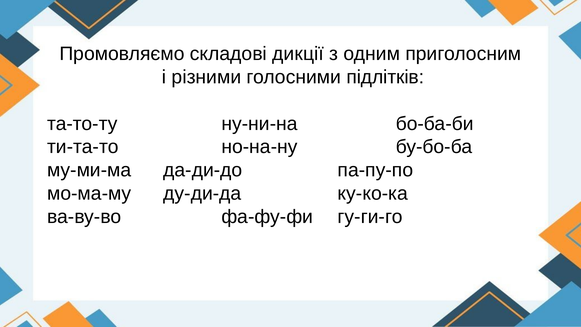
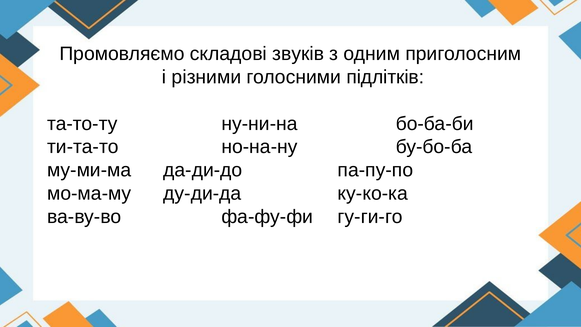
дикції: дикції -> звуків
